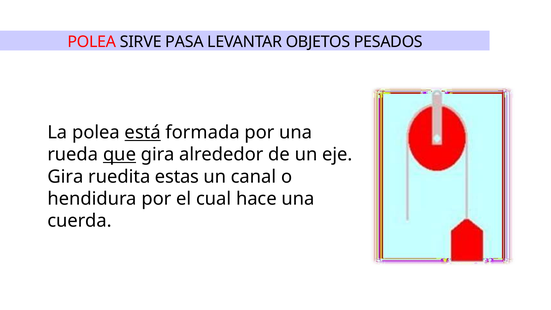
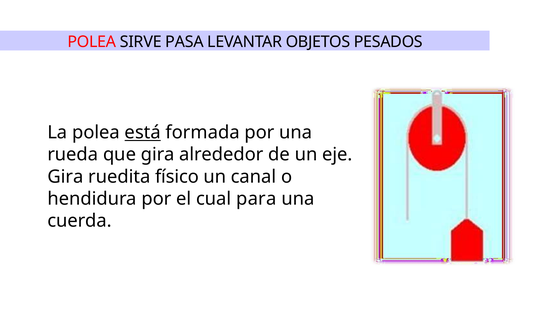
que underline: present -> none
estas: estas -> físico
hace: hace -> para
